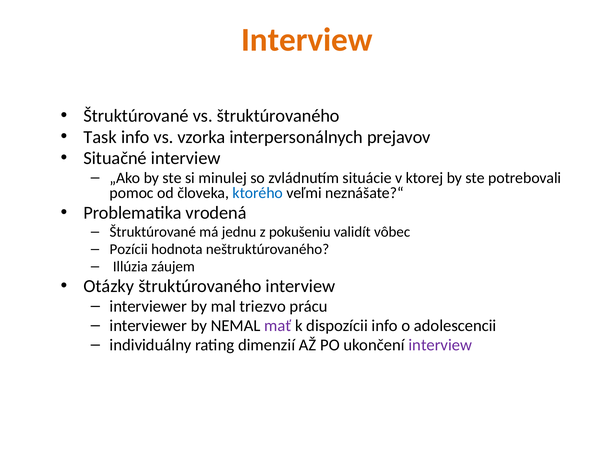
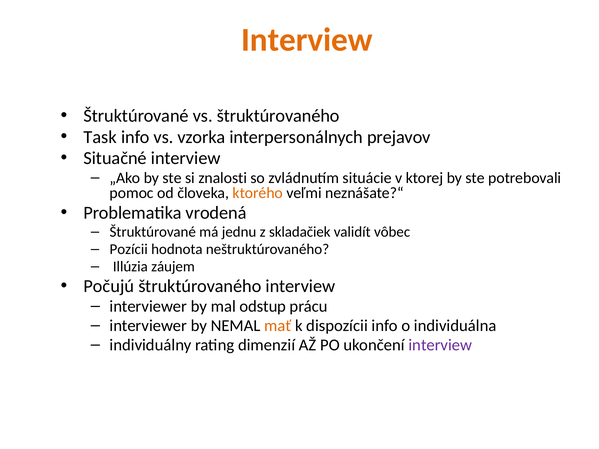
minulej: minulej -> znalosti
ktorého colour: blue -> orange
pokušeniu: pokušeniu -> skladačiek
Otázky: Otázky -> Počujú
triezvo: triezvo -> odstup
mať colour: purple -> orange
adolescencii: adolescencii -> individuálna
